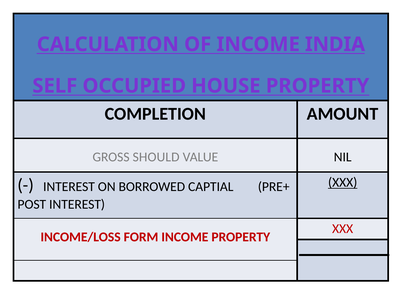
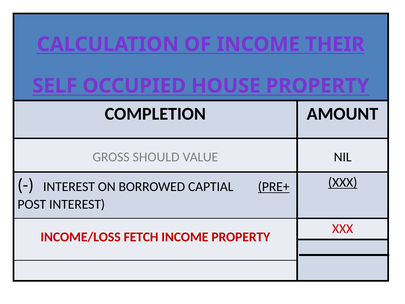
INDIA: INDIA -> THEIR
PRE+ underline: none -> present
FORM: FORM -> FETCH
